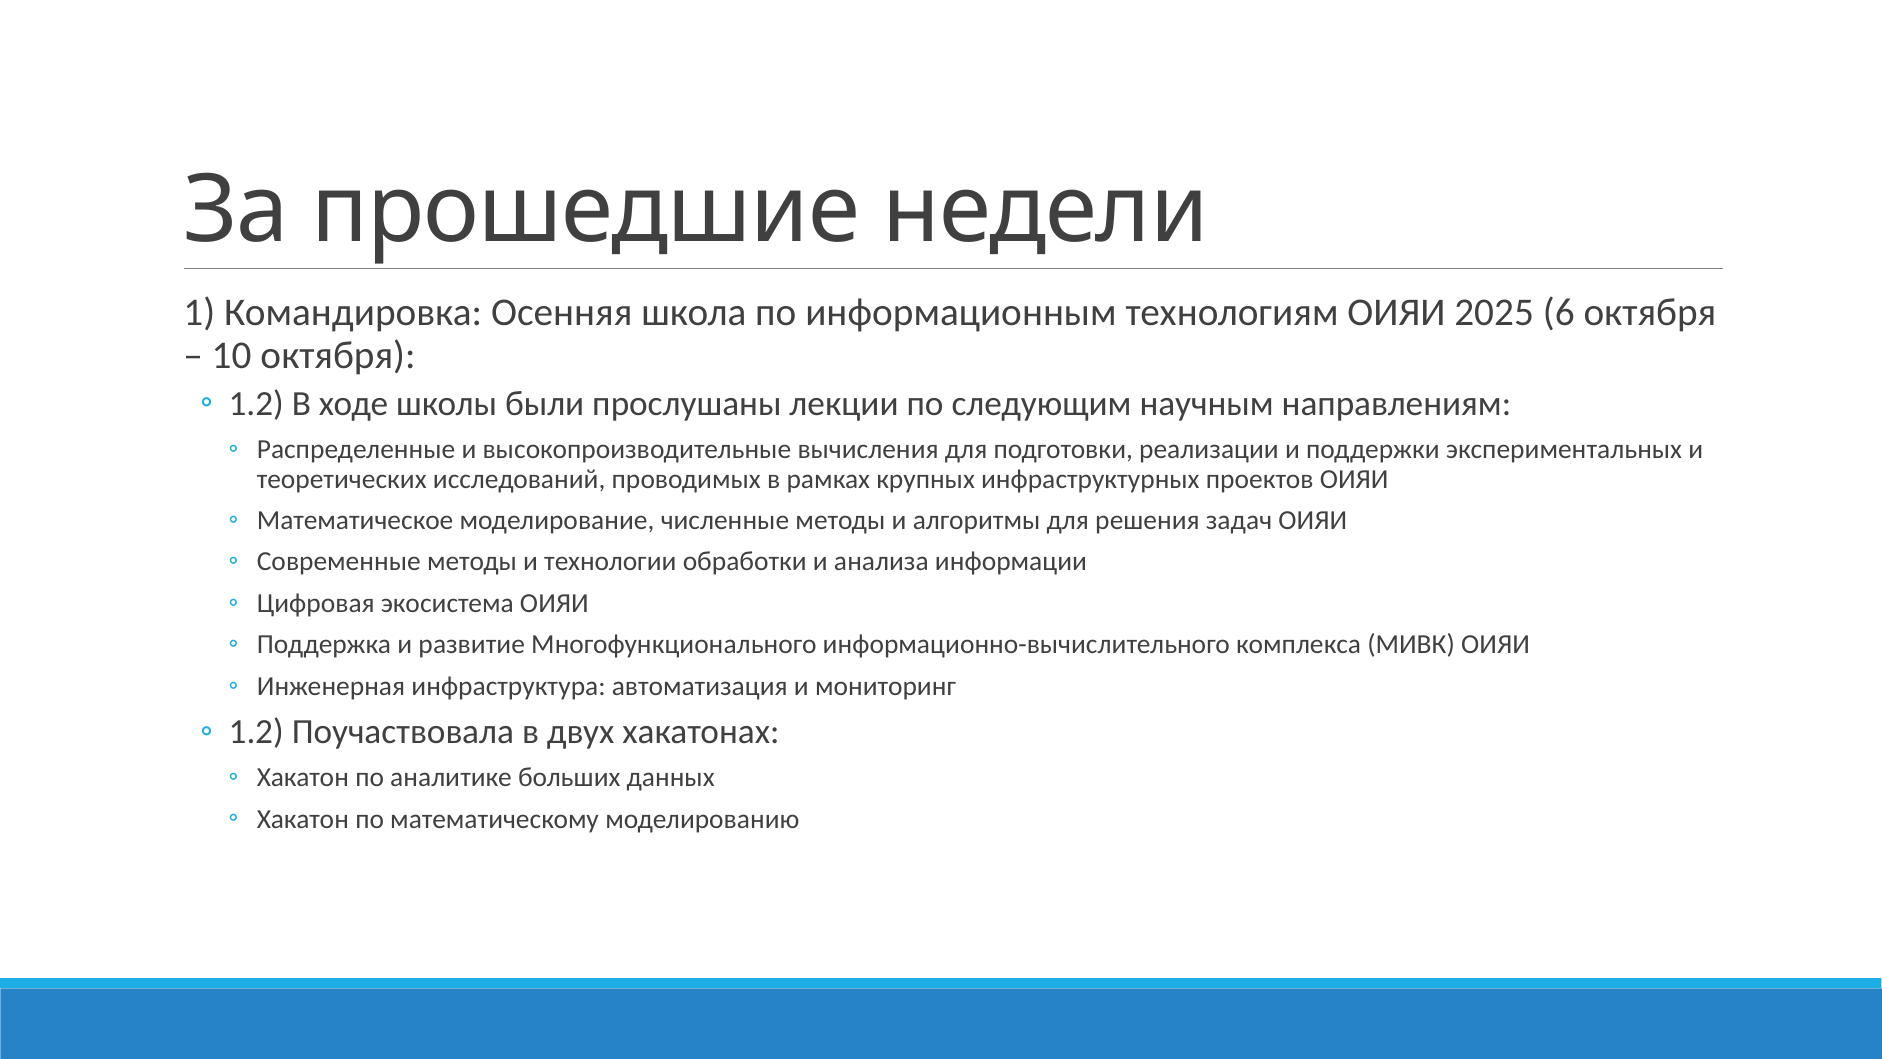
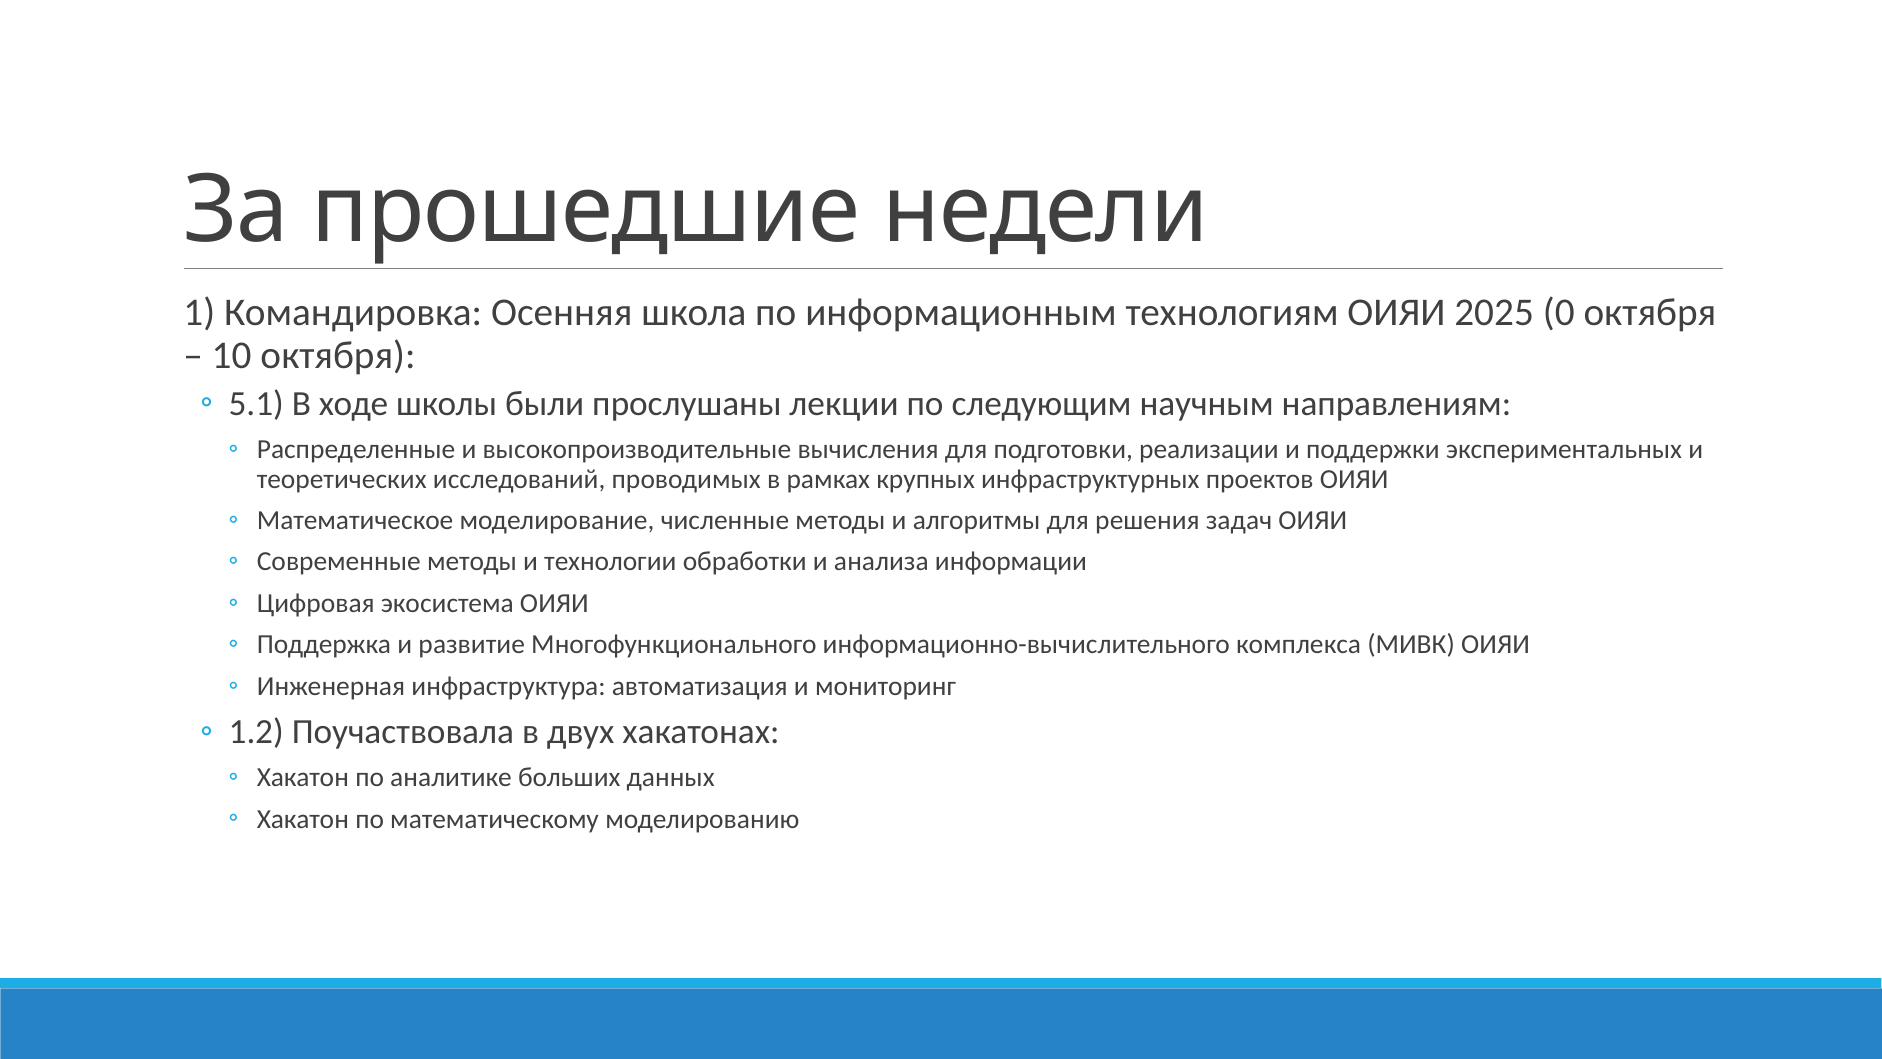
6: 6 -> 0
1.2 at (256, 403): 1.2 -> 5.1
